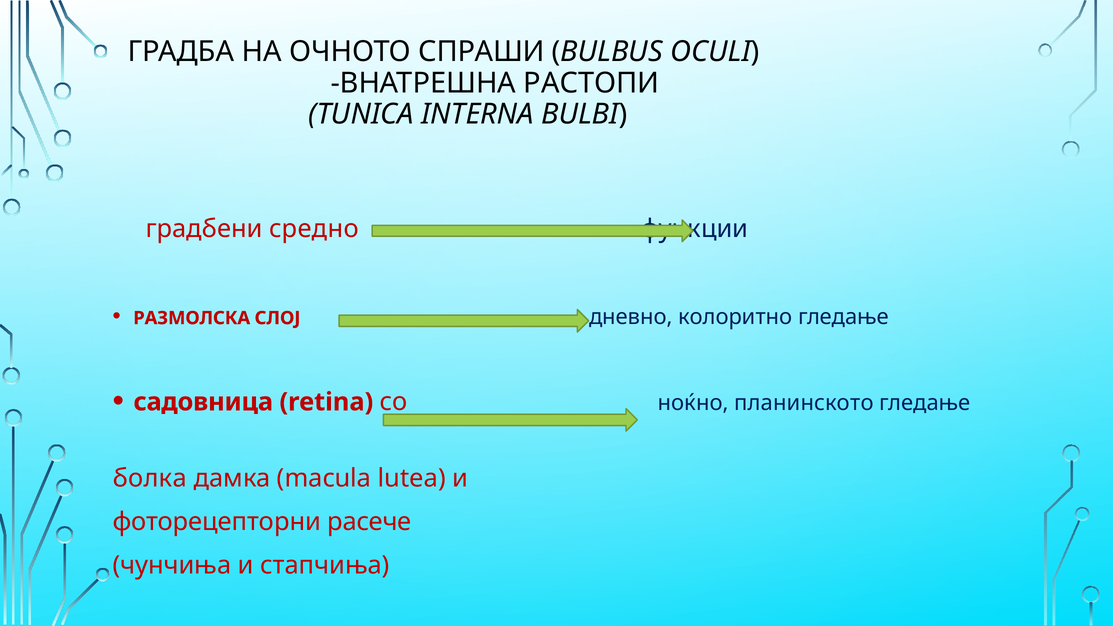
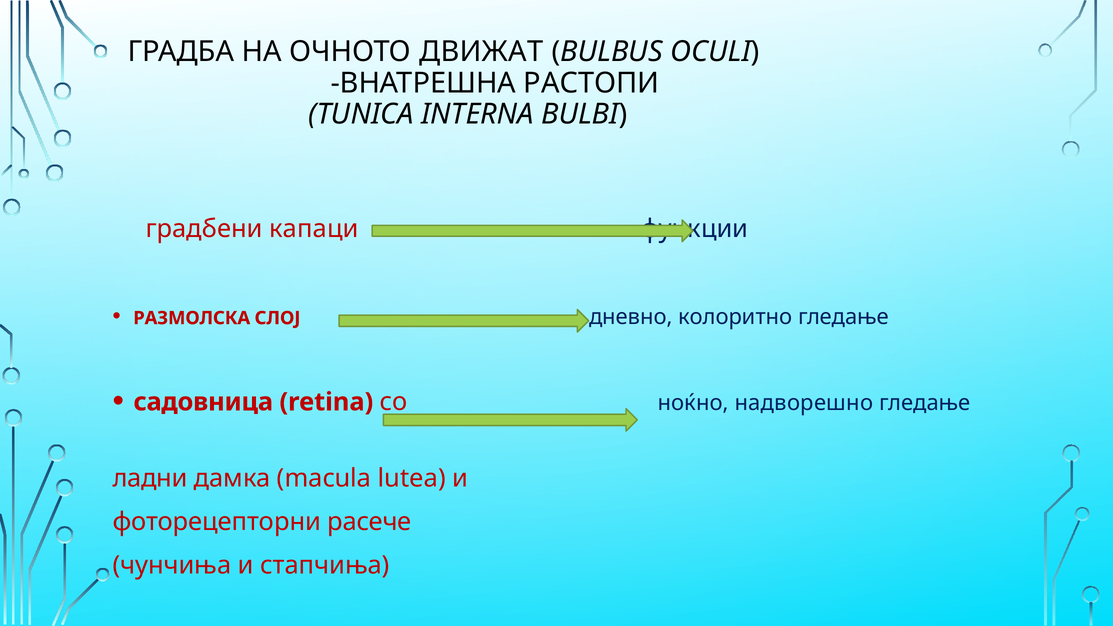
СПРАШИ: СПРАШИ -> ДВИЖАТ
средно: средно -> капаци
планинското: планинското -> надворешно
болка: болка -> ладни
